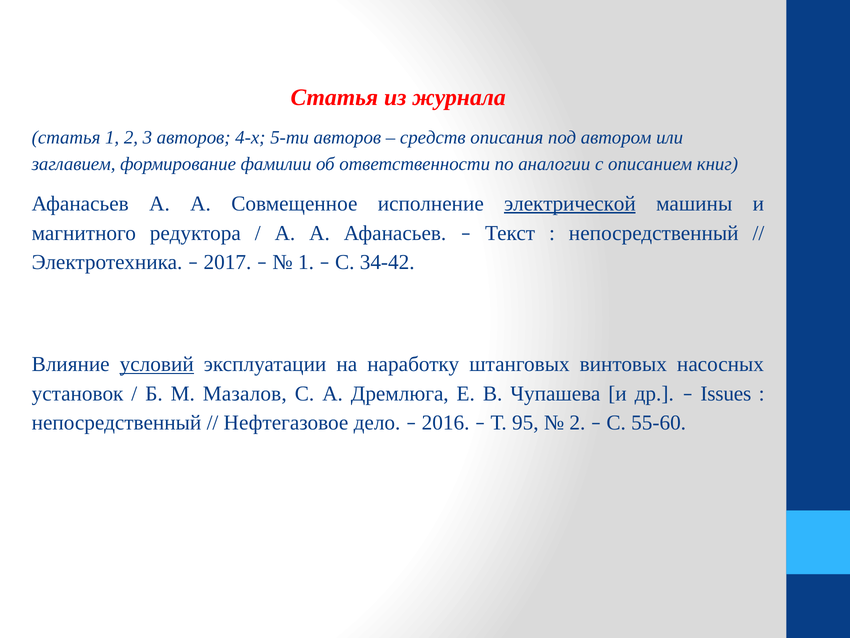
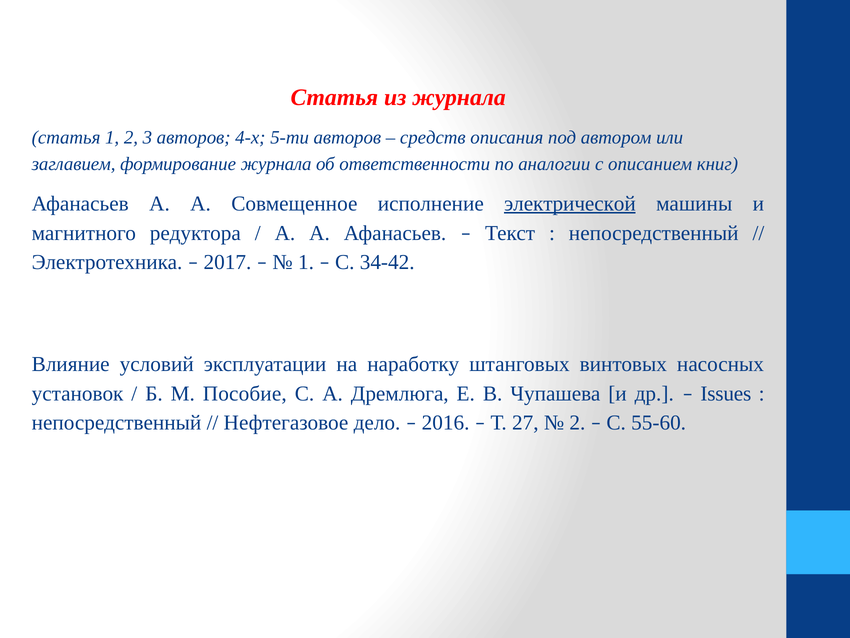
формирование фамилии: фамилии -> журнала
условий underline: present -> none
Мазалов: Мазалов -> Пособие
95: 95 -> 27
